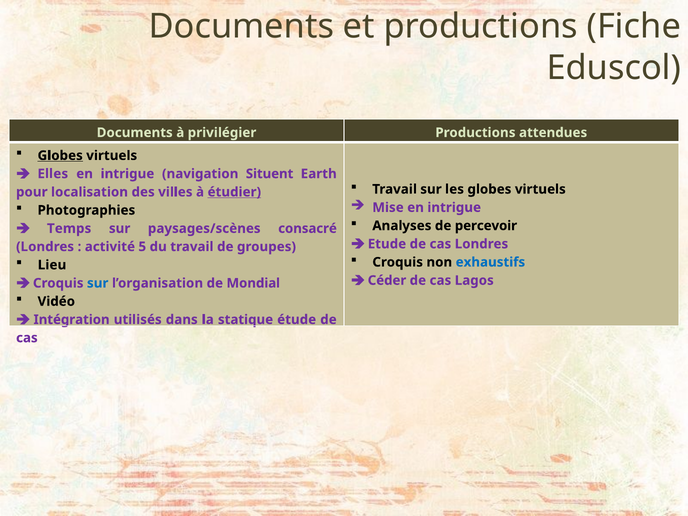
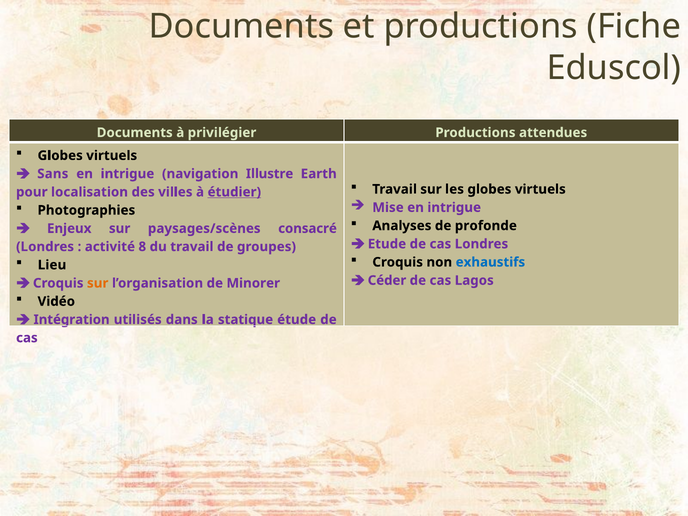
Globes at (60, 156) underline: present -> none
Elles: Elles -> Sans
Situent: Situent -> Illustre
percevoir: percevoir -> profonde
Temps: Temps -> Enjeux
5: 5 -> 8
sur at (98, 283) colour: blue -> orange
Mondial: Mondial -> Minorer
